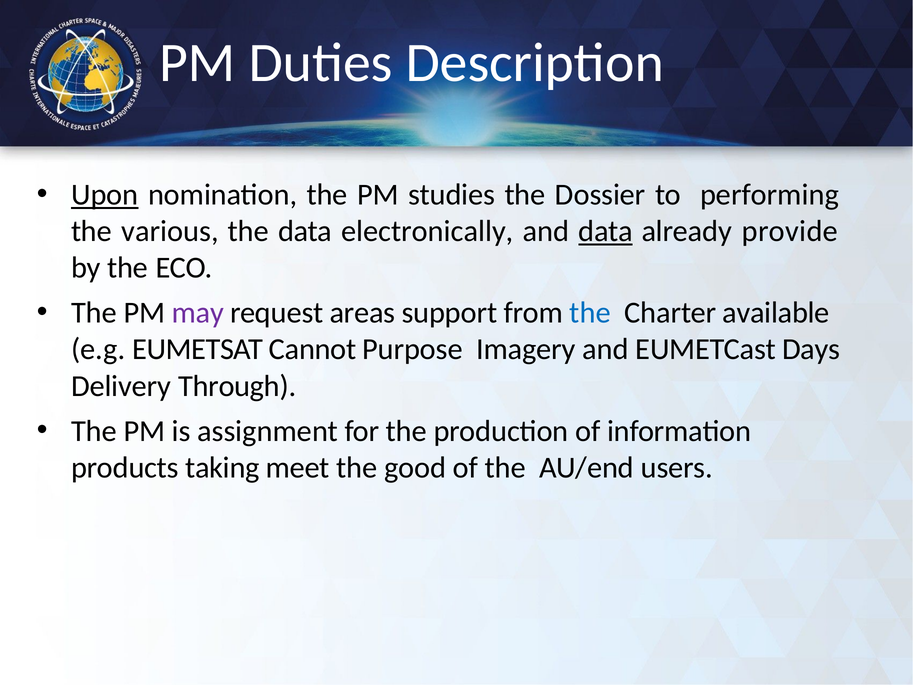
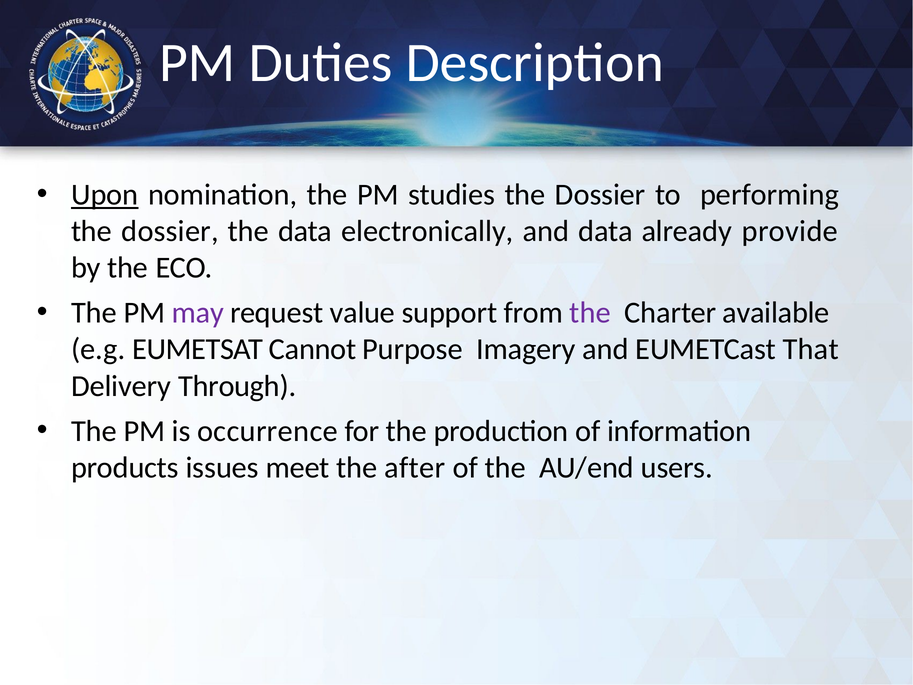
various at (170, 231): various -> dossier
data at (606, 231) underline: present -> none
areas: areas -> value
the at (590, 313) colour: blue -> purple
Days: Days -> That
assignment: assignment -> occurrence
taking: taking -> issues
good: good -> after
